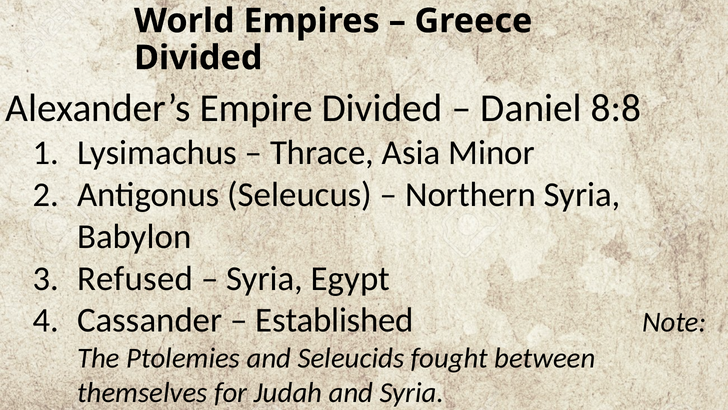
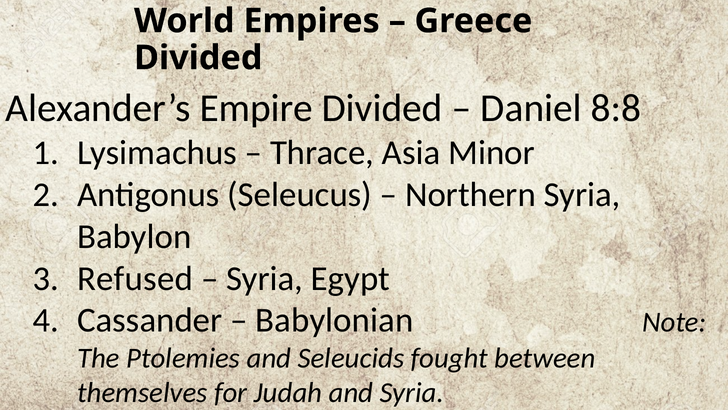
Established: Established -> Babylonian
